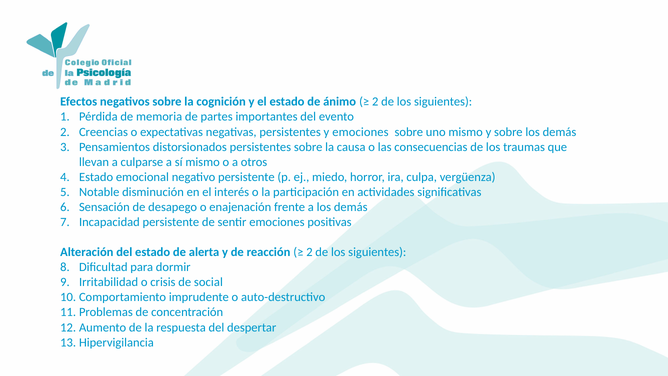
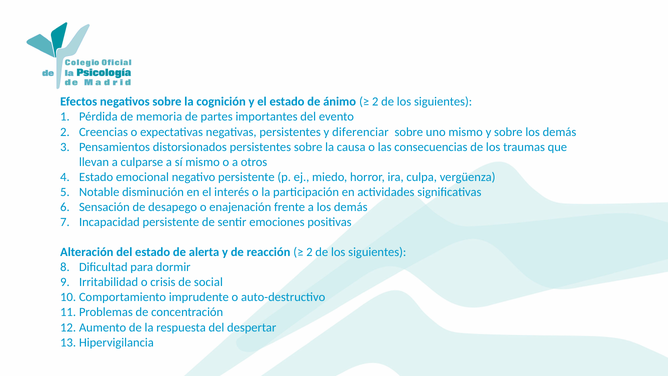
y emociones: emociones -> diferenciar
